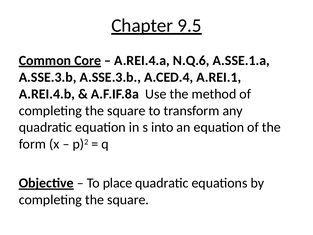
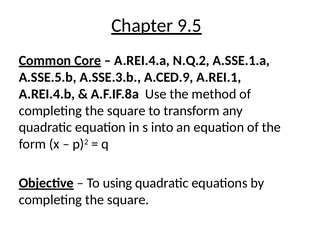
N.Q.6: N.Q.6 -> N.Q.2
A.SSE.3.b at (48, 77): A.SSE.3.b -> A.SSE.5.b
A.CED.4: A.CED.4 -> A.CED.9
place: place -> using
